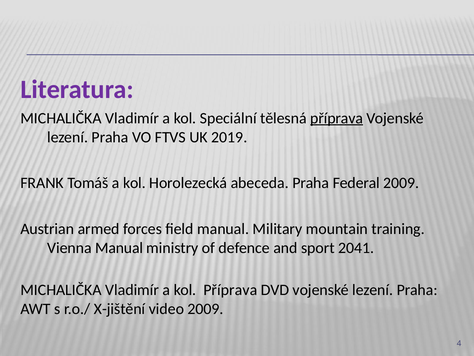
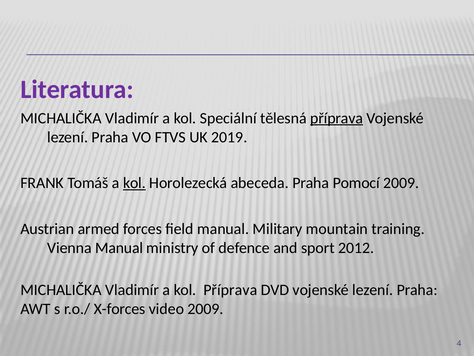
kol at (134, 183) underline: none -> present
Federal: Federal -> Pomocí
2041: 2041 -> 2012
X-jištění: X-jištění -> X-forces
